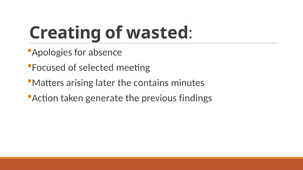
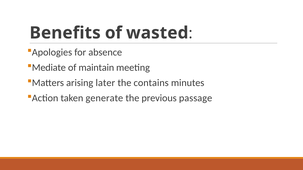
Creating: Creating -> Benefits
Focused: Focused -> Mediate
selected: selected -> maintain
findings: findings -> passage
